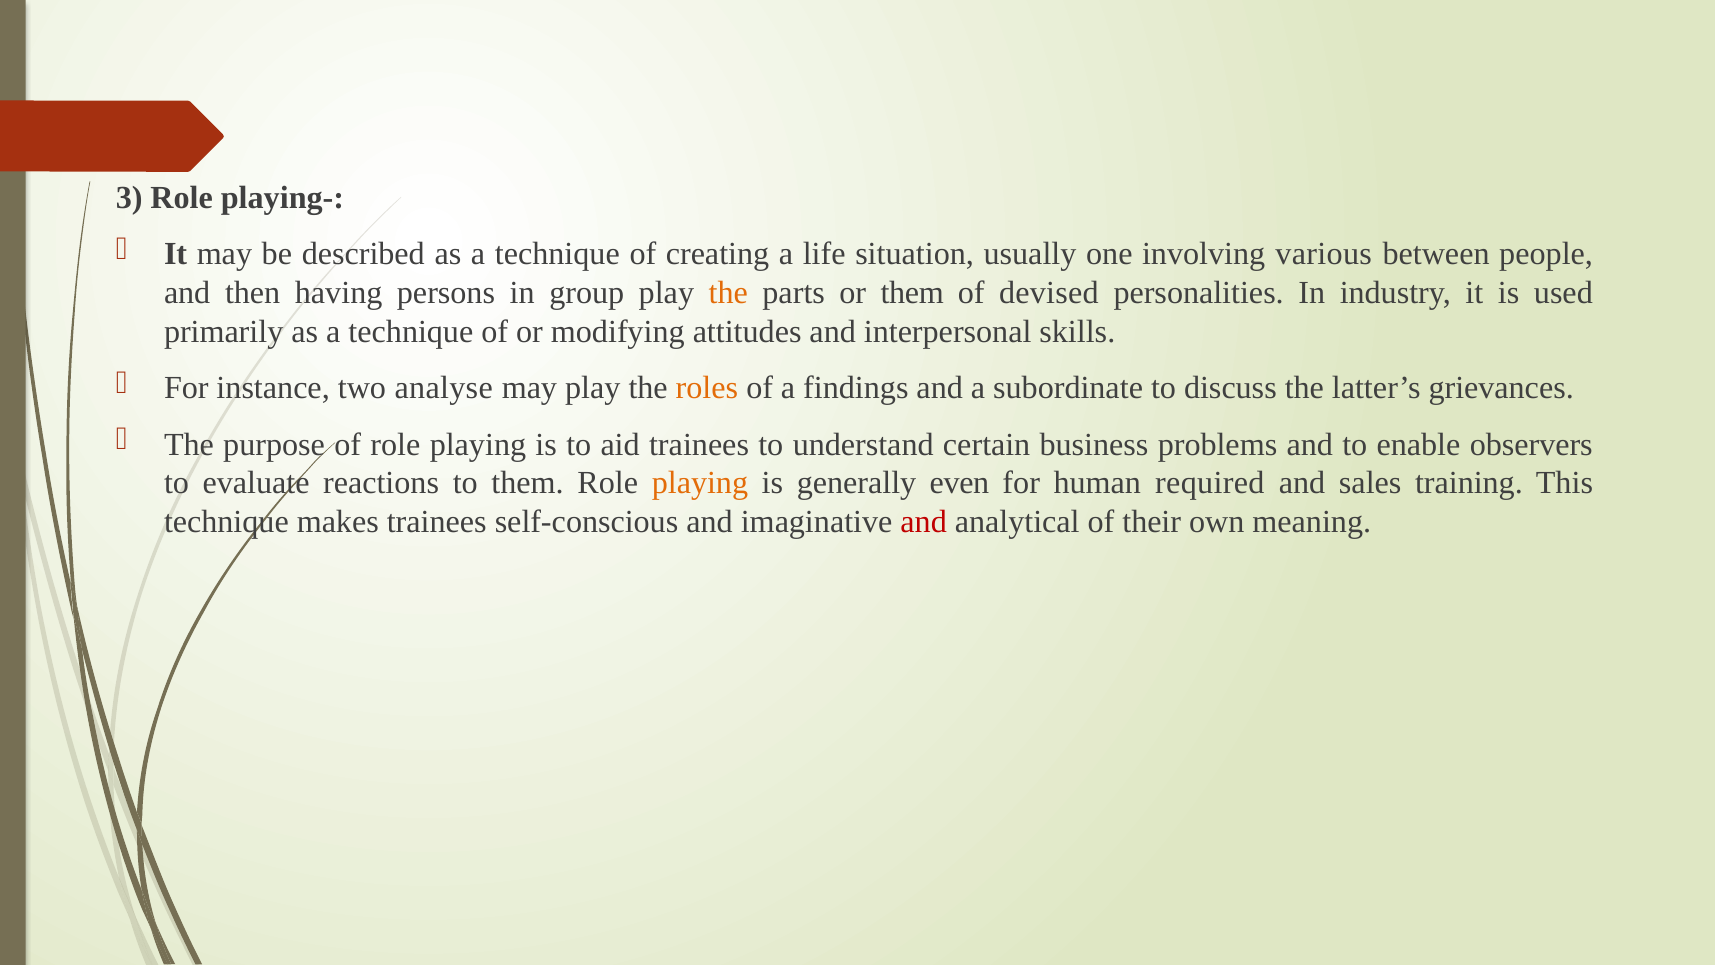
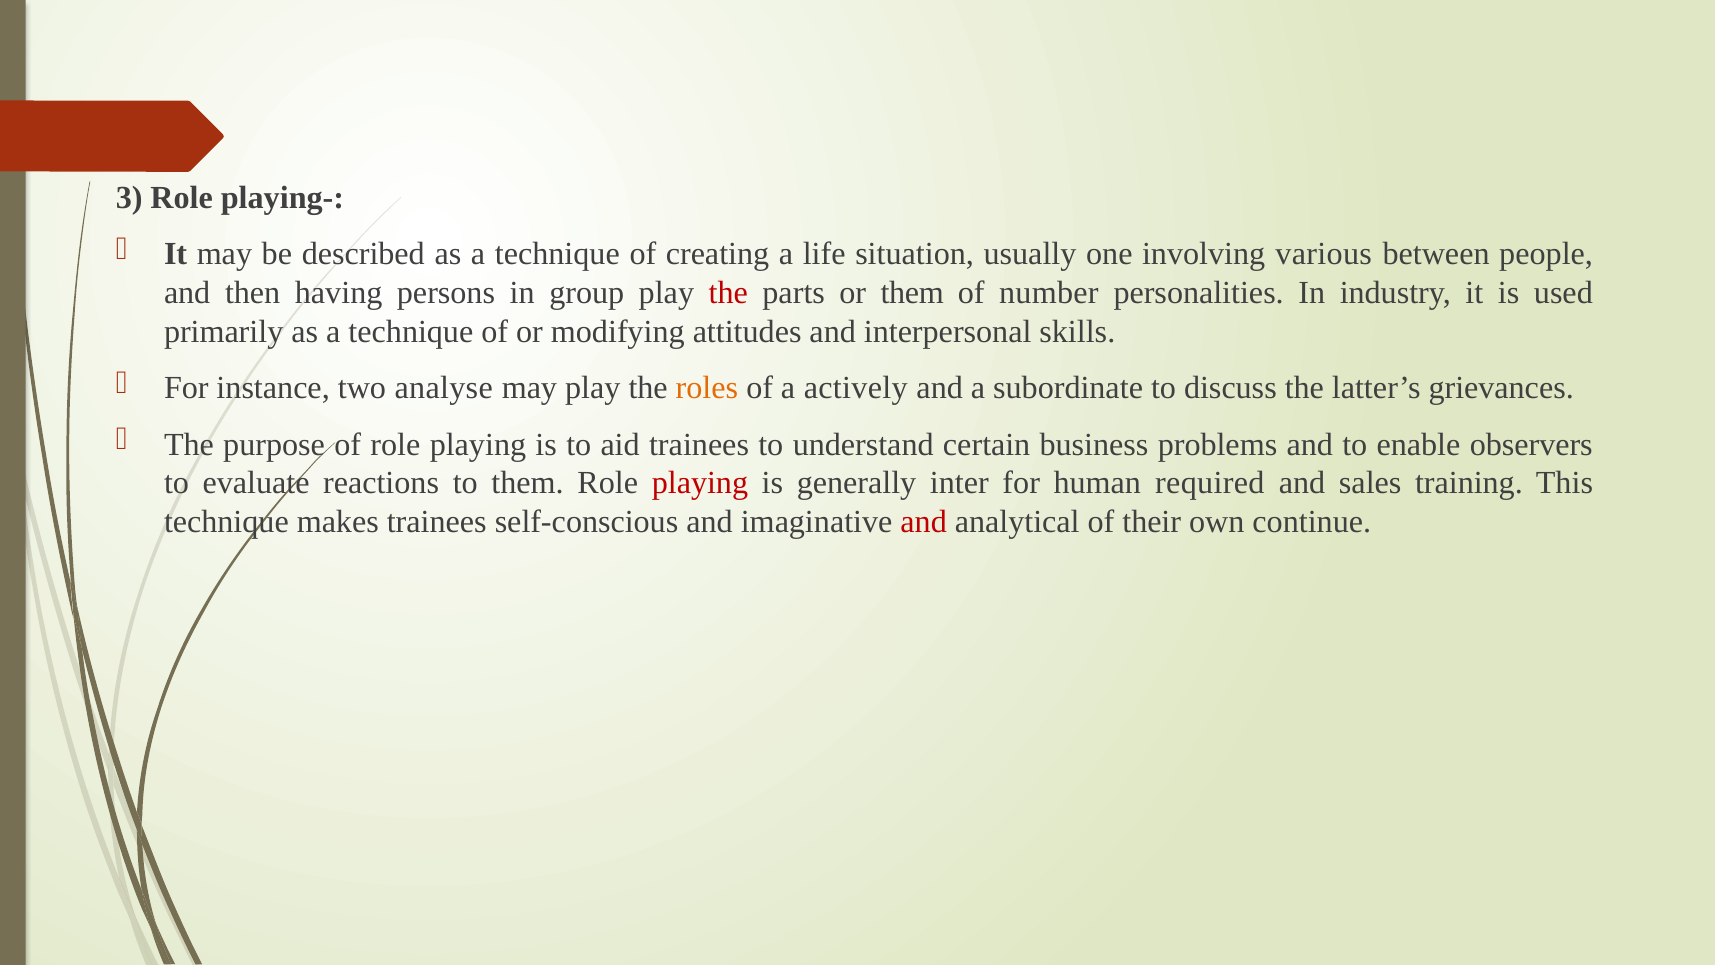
the at (728, 293) colour: orange -> red
devised: devised -> number
findings: findings -> actively
playing at (700, 483) colour: orange -> red
even: even -> inter
meaning: meaning -> continue
